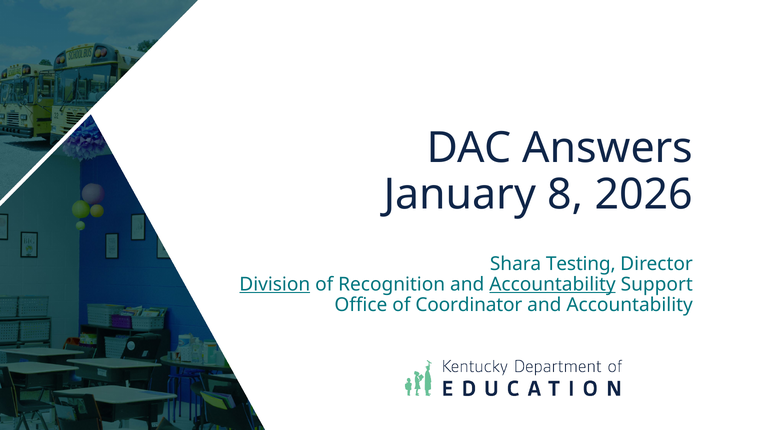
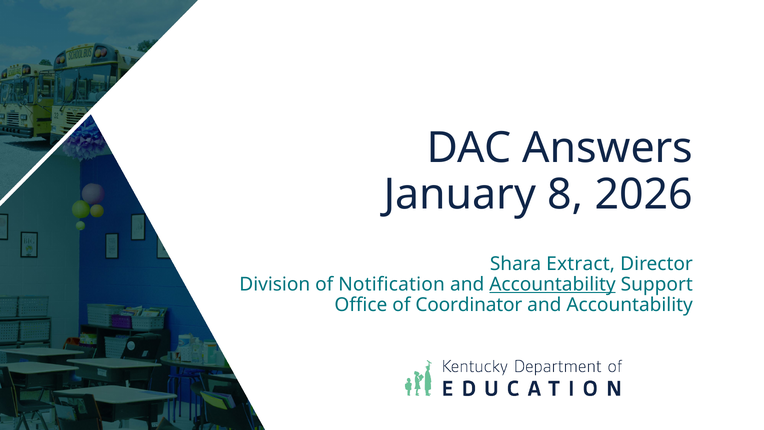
Testing: Testing -> Extract
Division underline: present -> none
Recognition: Recognition -> Notification
